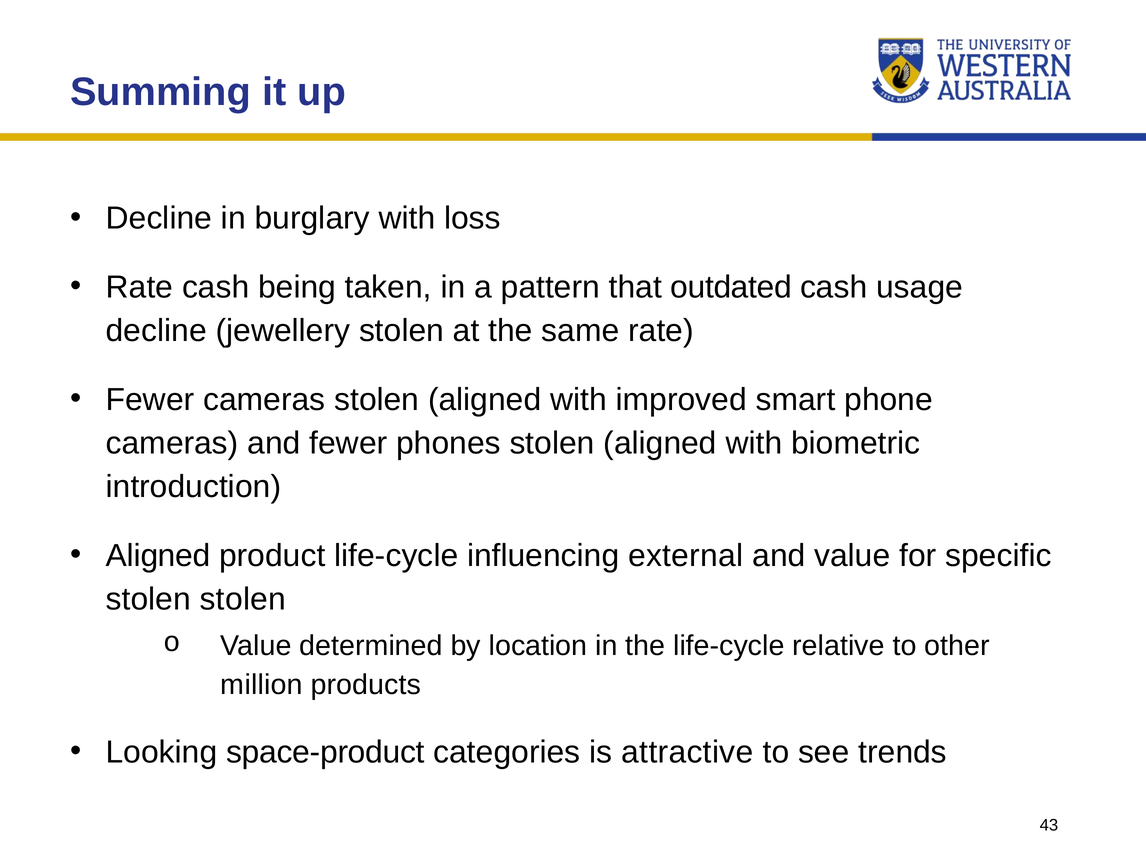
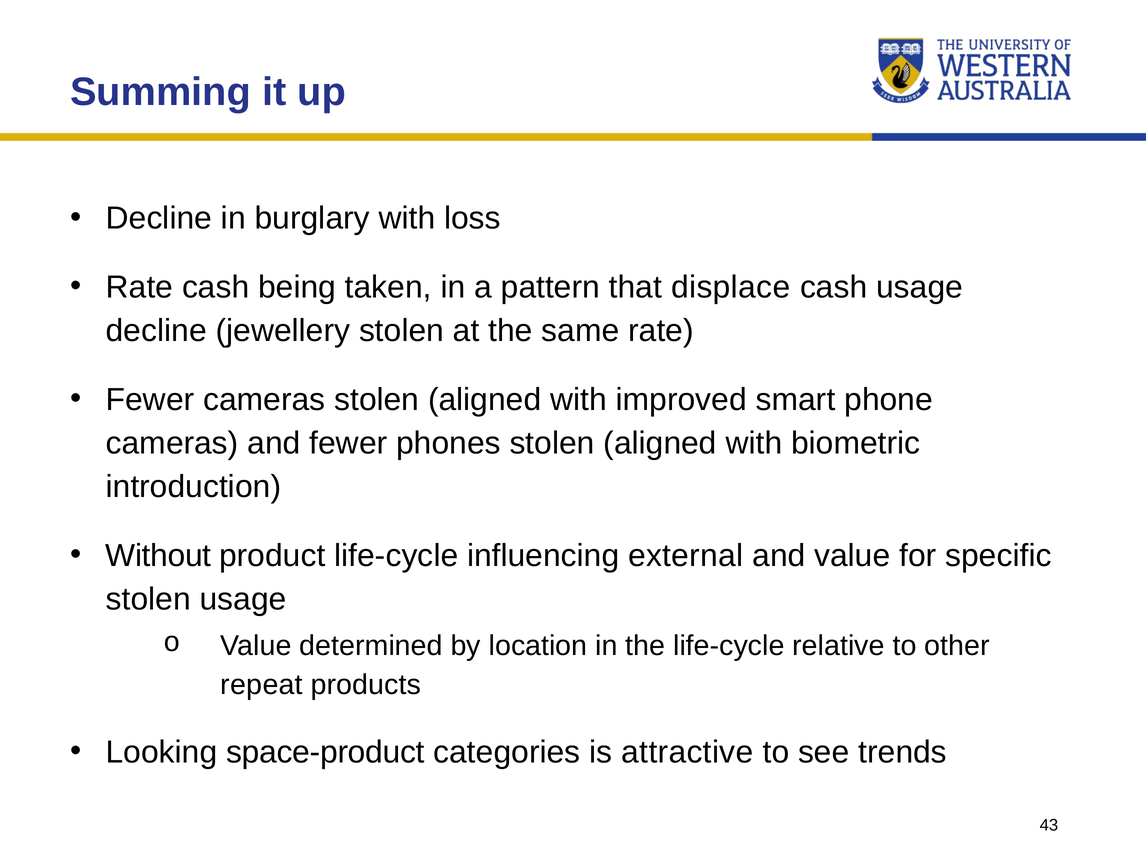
outdated: outdated -> displace
Aligned at (158, 556): Aligned -> Without
stolen stolen: stolen -> usage
million: million -> repeat
